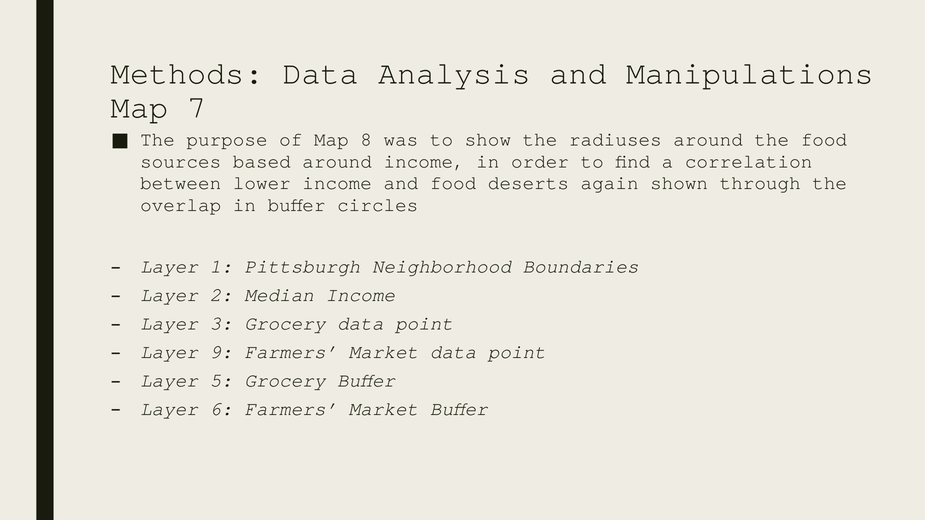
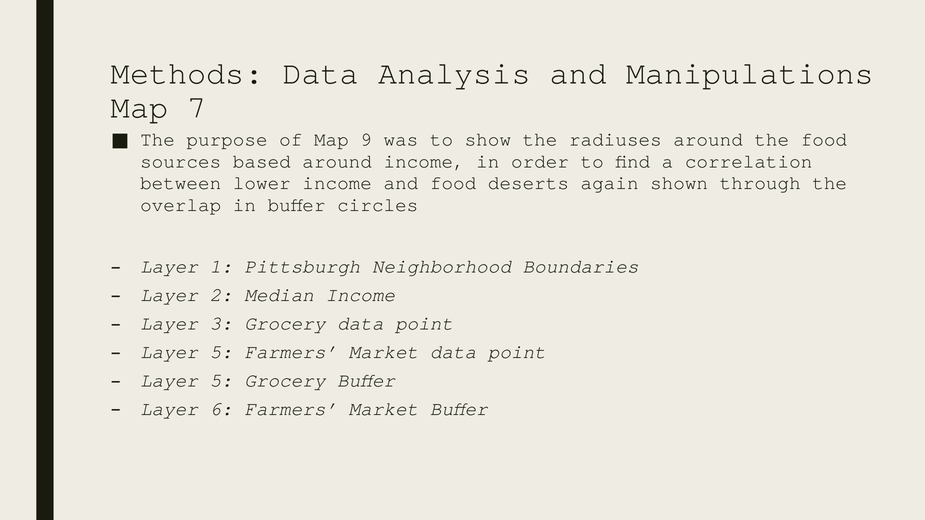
8: 8 -> 9
9 at (221, 352): 9 -> 5
